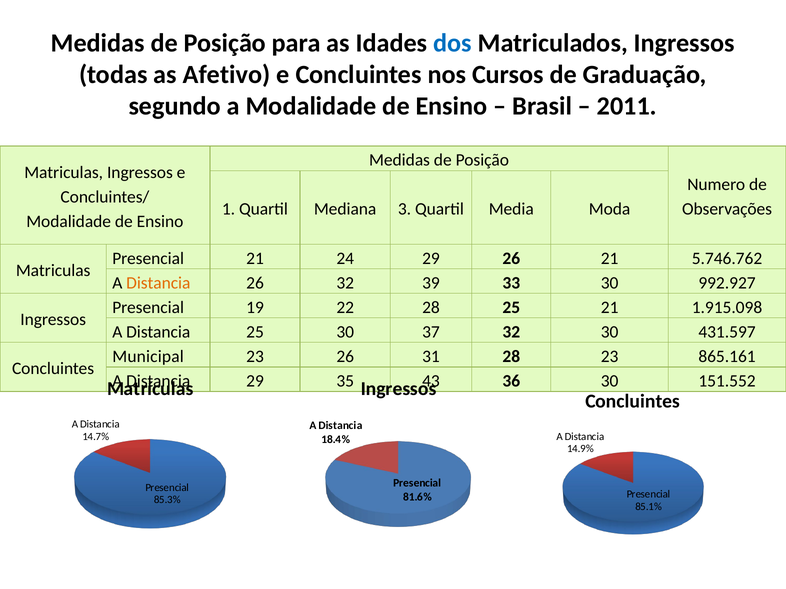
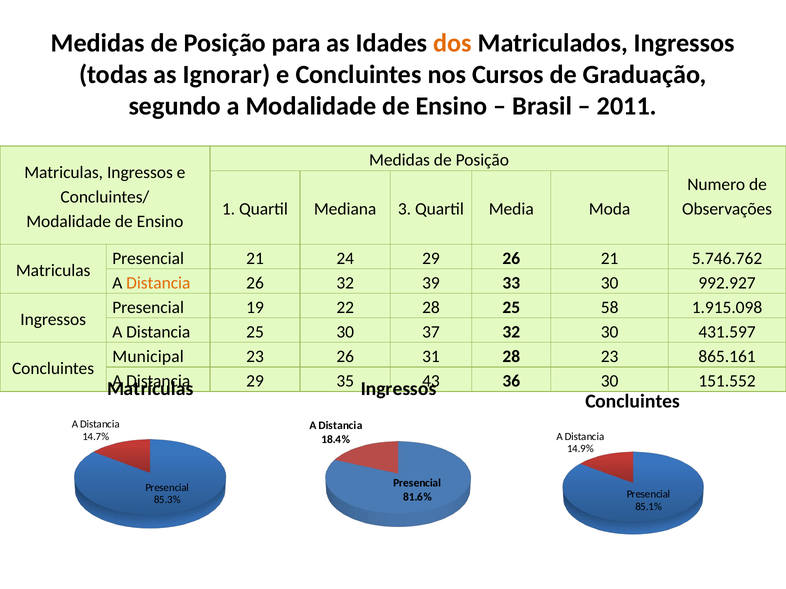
dos colour: blue -> orange
Afetivo: Afetivo -> Ignorar
25 21: 21 -> 58
